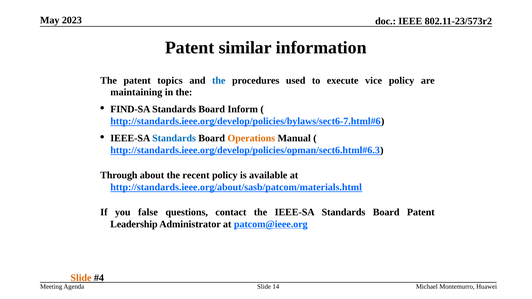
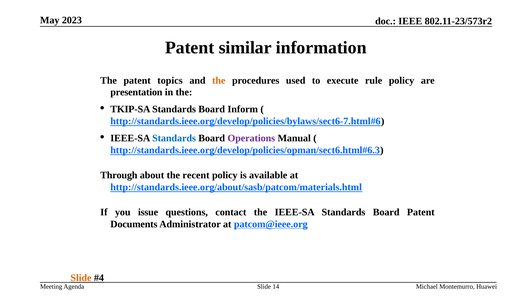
the at (219, 80) colour: blue -> orange
vice: vice -> rule
maintaining: maintaining -> presentation
FIND-SA: FIND-SA -> TKIP-SA
Operations colour: orange -> purple
false: false -> issue
Leadership: Leadership -> Documents
